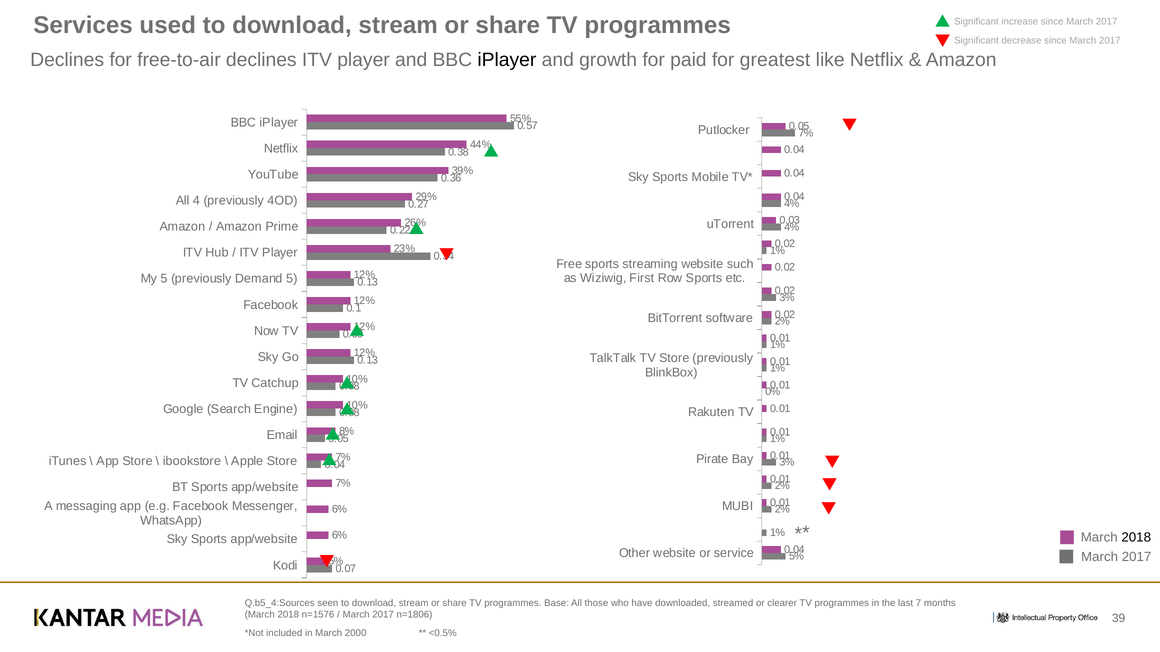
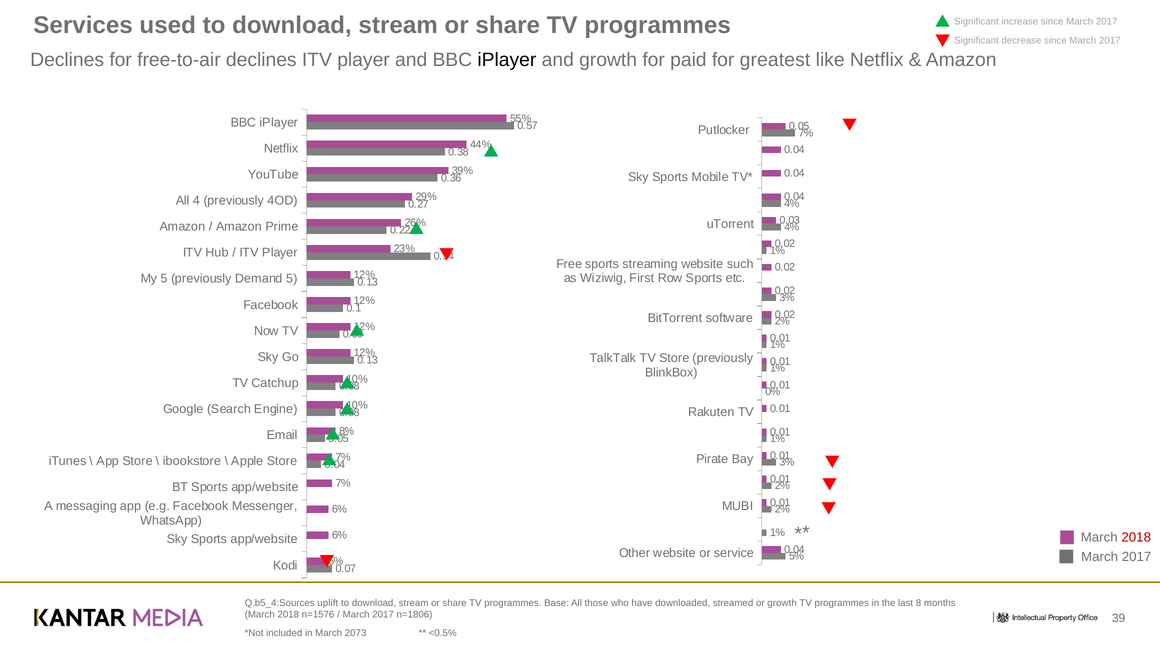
2018 at (1136, 538) colour: black -> red
seen: seen -> uplift
or clearer: clearer -> growth
7: 7 -> 8
2000: 2000 -> 2073
